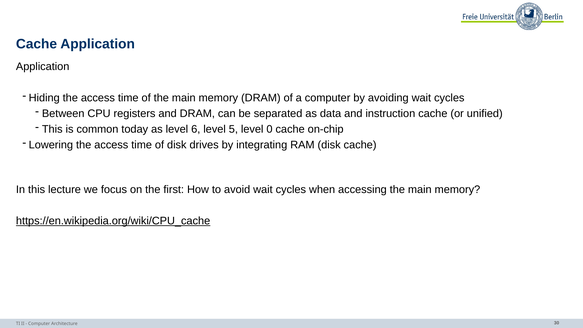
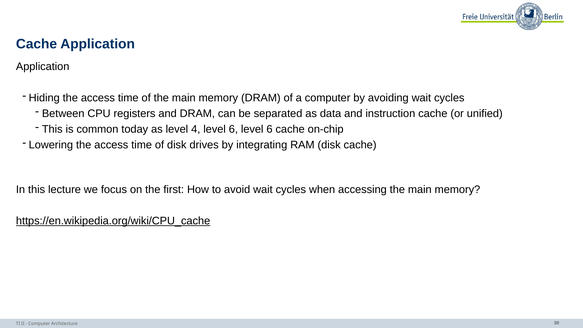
6: 6 -> 4
5 at (233, 129): 5 -> 6
0 at (269, 129): 0 -> 6
